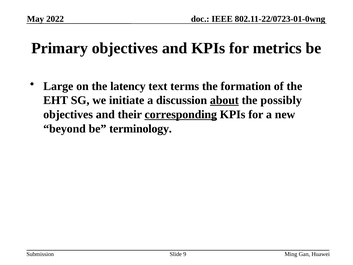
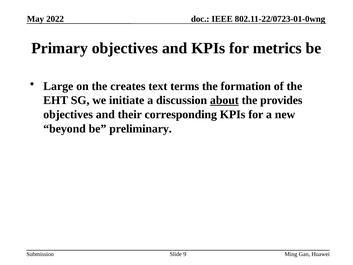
latency: latency -> creates
possibly: possibly -> provides
corresponding underline: present -> none
terminology: terminology -> preliminary
